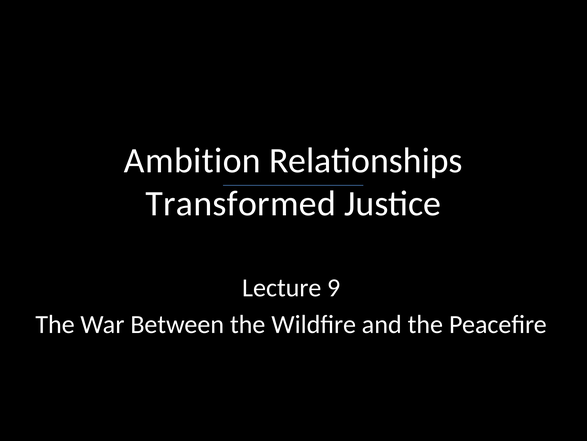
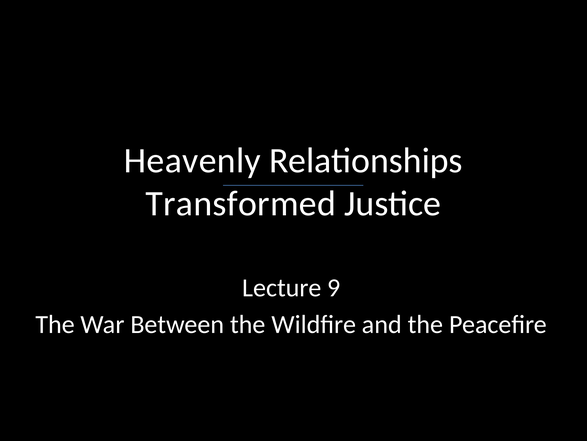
Ambition: Ambition -> Heavenly
